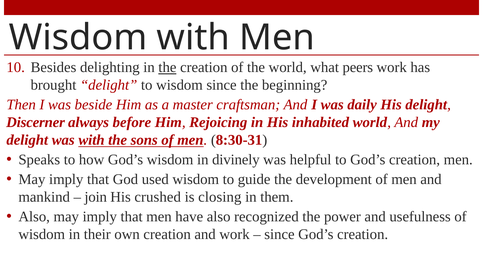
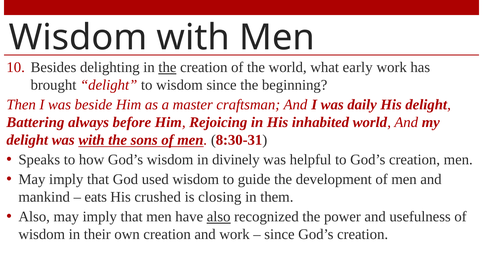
peers: peers -> early
Discerner: Discerner -> Battering
join: join -> eats
also at (219, 217) underline: none -> present
